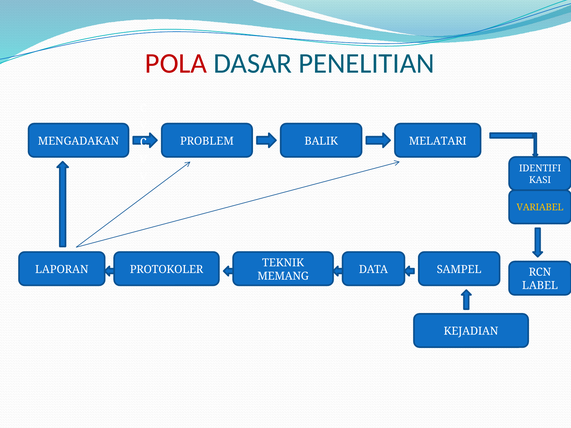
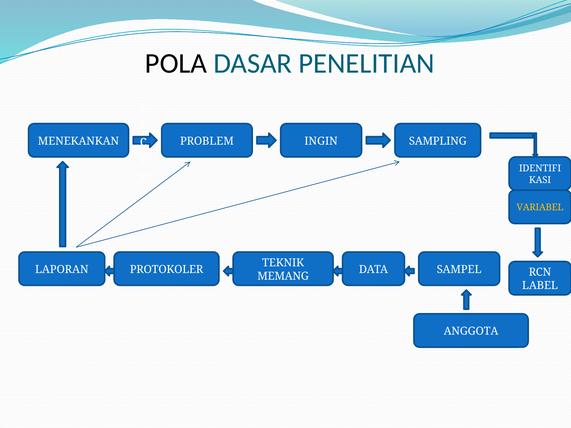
POLA colour: red -> black
MENGADAKAN: MENGADAKAN -> MENEKANKAN
BALIK: BALIK -> INGIN
MELATARI: MELATARI -> SAMPLING
KEJADIAN: KEJADIAN -> ANGGOTA
